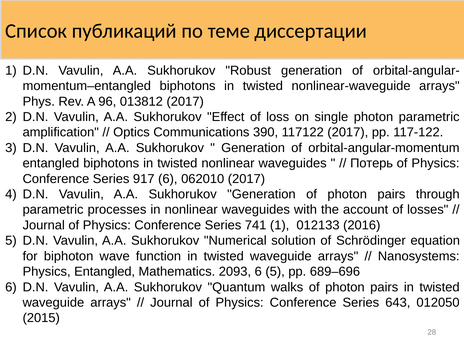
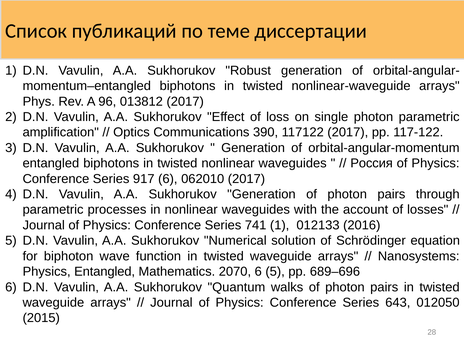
Потерь: Потерь -> Россия
2093: 2093 -> 2070
